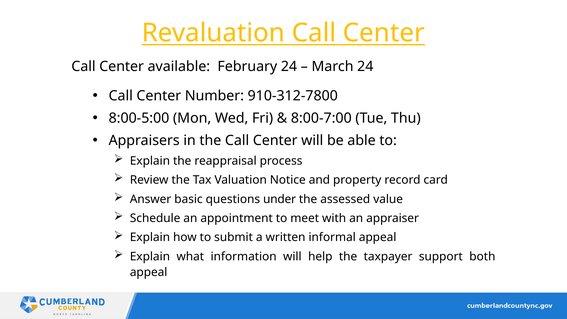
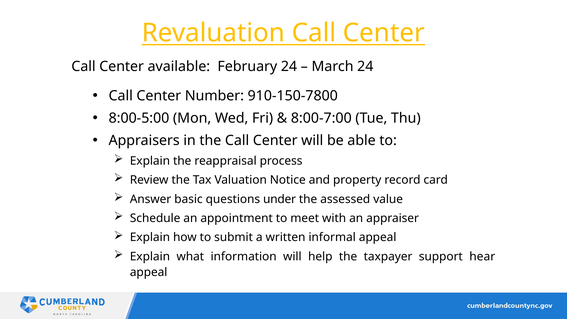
910-312-7800: 910-312-7800 -> 910-150-7800
both: both -> hear
